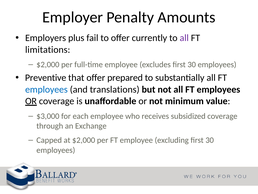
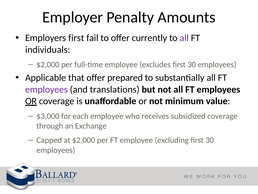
Employers plus: plus -> first
limitations: limitations -> individuals
Preventive: Preventive -> Applicable
employees at (46, 89) colour: blue -> purple
